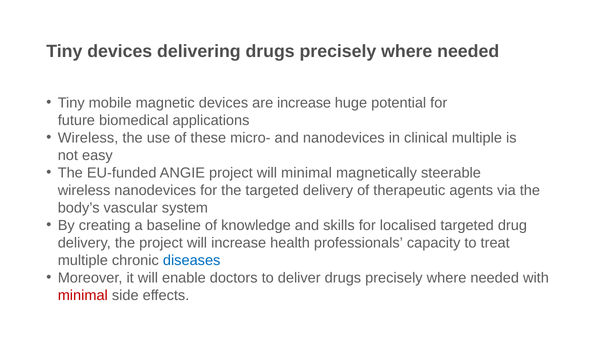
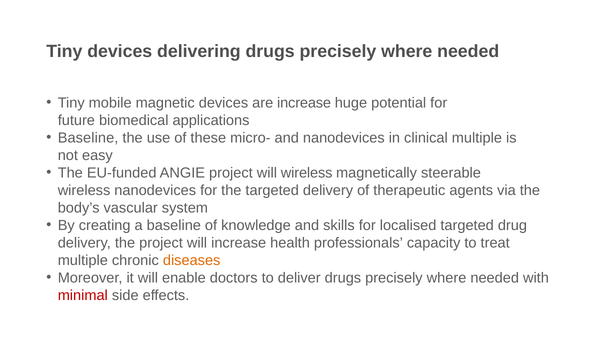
Wireless at (88, 138): Wireless -> Baseline
will minimal: minimal -> wireless
diseases colour: blue -> orange
